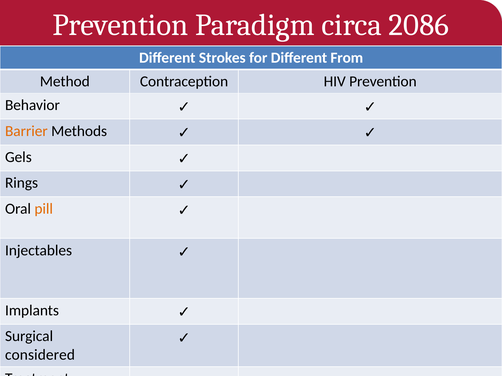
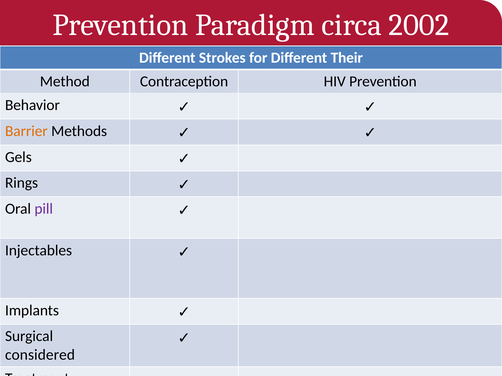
2086: 2086 -> 2002
From: From -> Their
pill colour: orange -> purple
